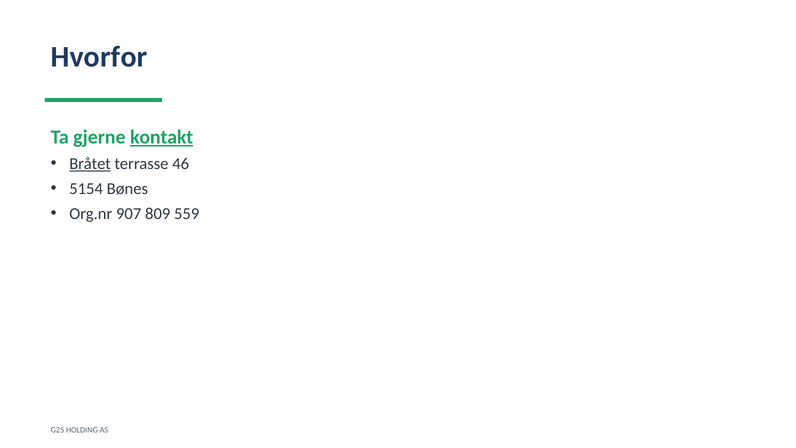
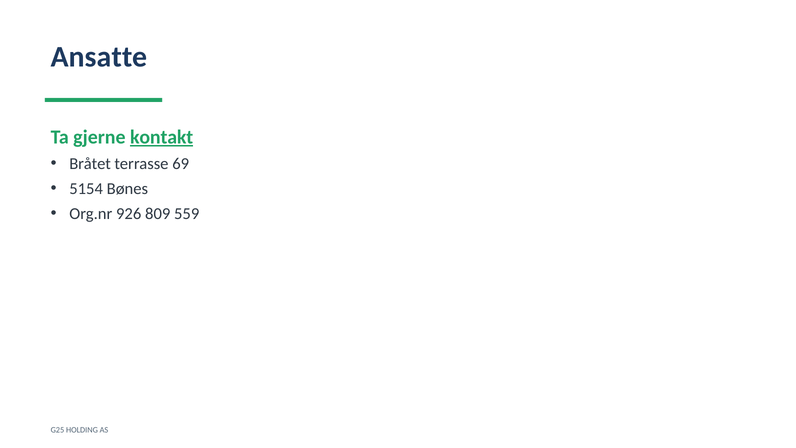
Hvorfor: Hvorfor -> Ansatte
Bråtet underline: present -> none
46: 46 -> 69
907: 907 -> 926
